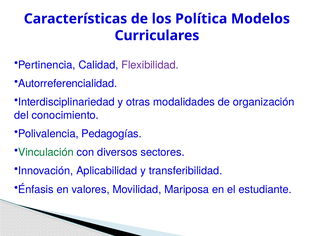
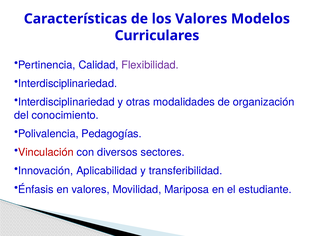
los Política: Política -> Valores
Autorreferencialidad at (68, 83): Autorreferencialidad -> Interdisciplinariedad
Vinculación colour: green -> red
